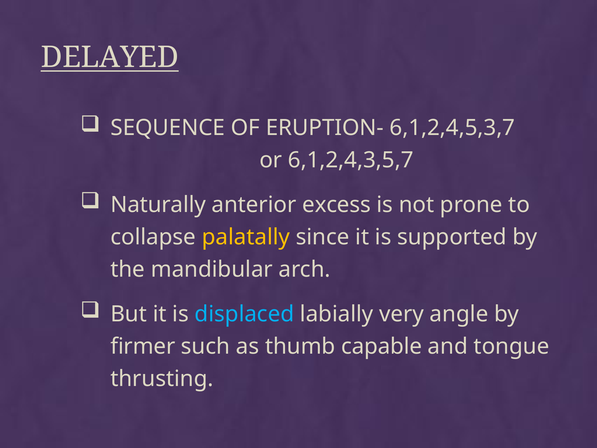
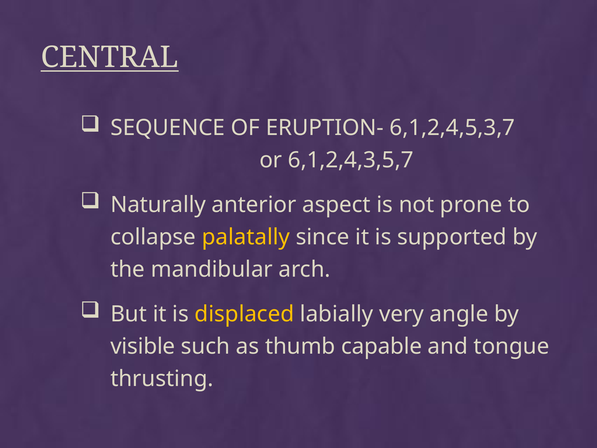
DELAYED: DELAYED -> CENTRAL
excess: excess -> aspect
displaced colour: light blue -> yellow
firmer: firmer -> visible
